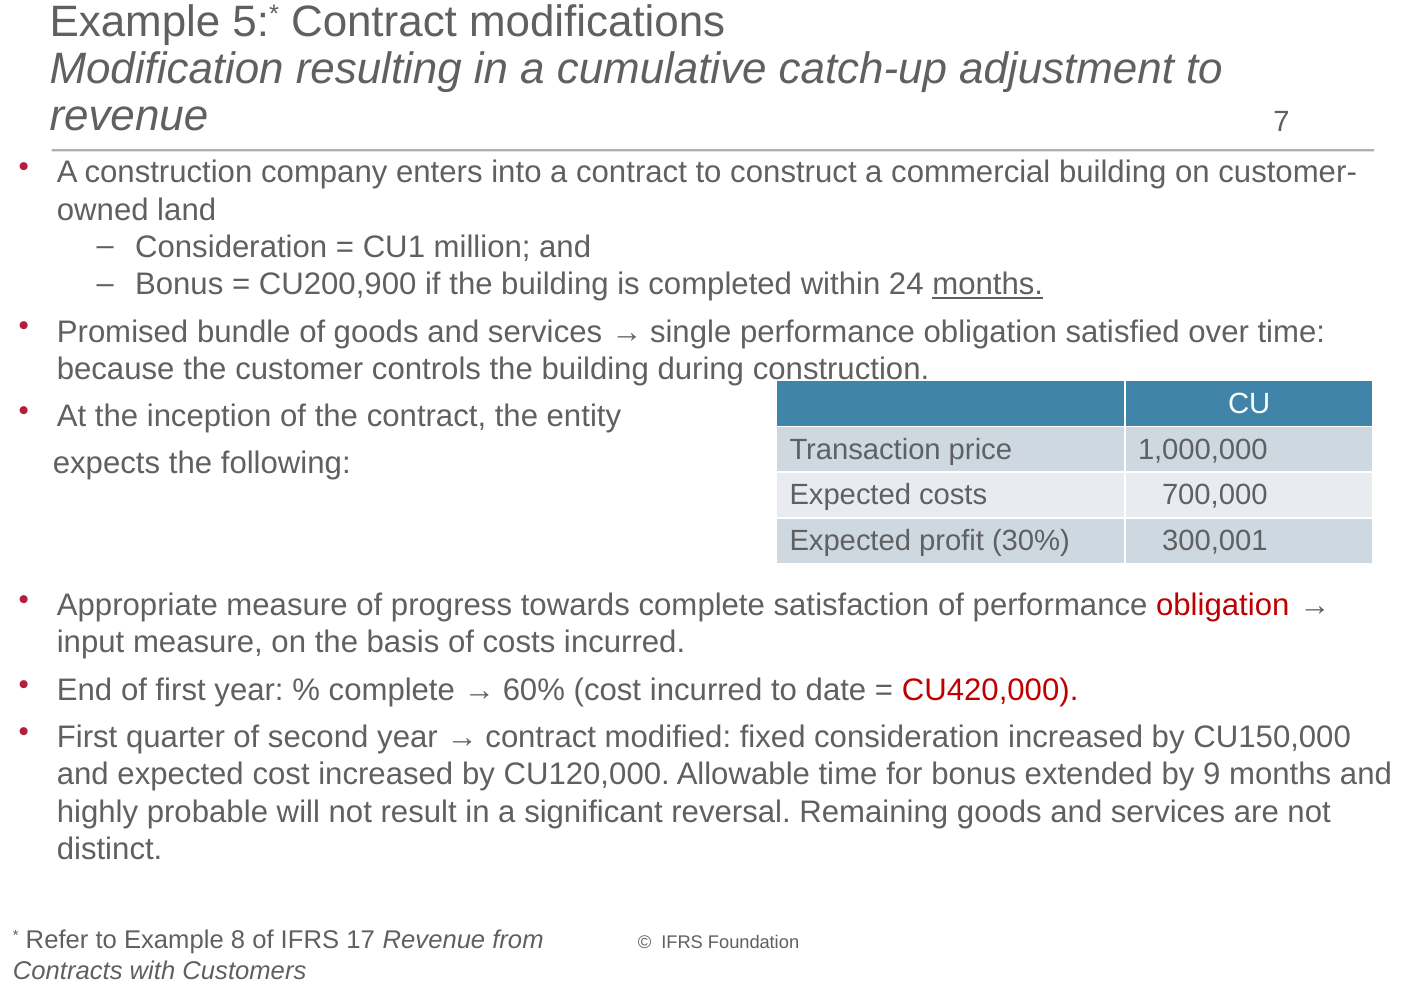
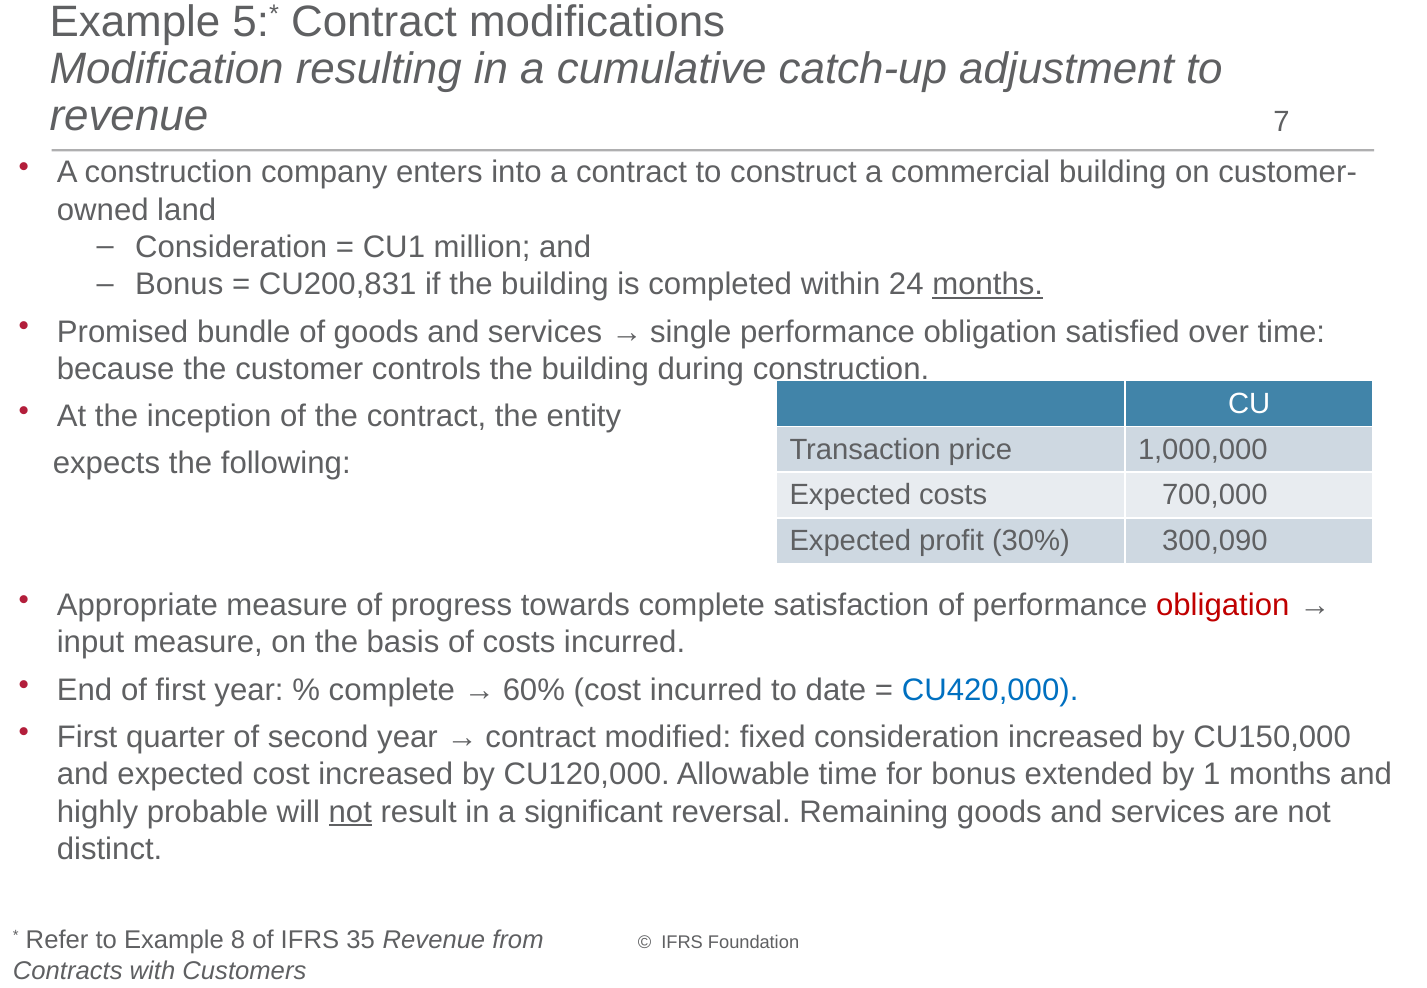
CU200,900: CU200,900 -> CU200,831
300,001: 300,001 -> 300,090
CU420,000 colour: red -> blue
9: 9 -> 1
not at (350, 812) underline: none -> present
17: 17 -> 35
